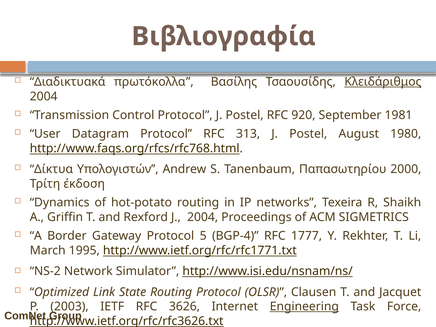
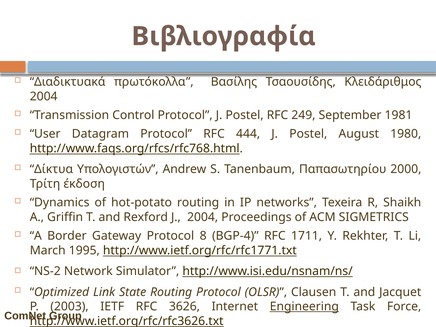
Κλειδάριθμος underline: present -> none
920: 920 -> 249
313: 313 -> 444
5: 5 -> 8
1777: 1777 -> 1711
